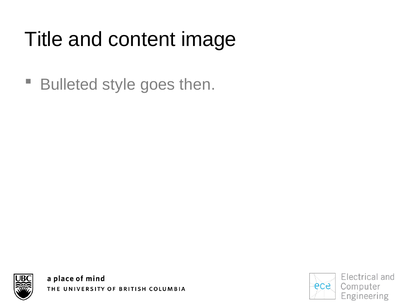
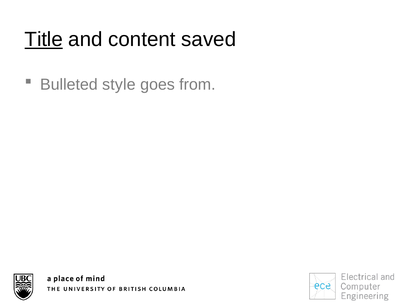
Title underline: none -> present
image: image -> saved
then: then -> from
